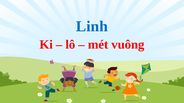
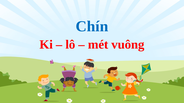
Linh: Linh -> Chín
